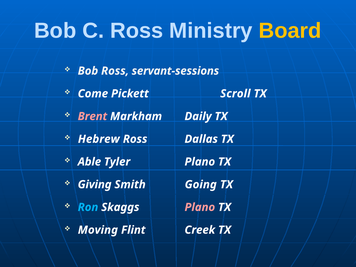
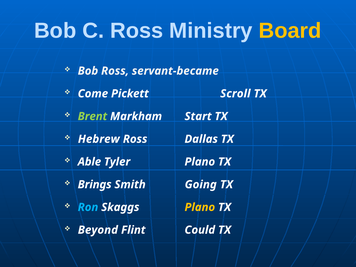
servant-sessions: servant-sessions -> servant-became
Brent colour: pink -> light green
Daily: Daily -> Start
Giving: Giving -> Brings
Plano at (200, 207) colour: pink -> yellow
Moving: Moving -> Beyond
Creek: Creek -> Could
